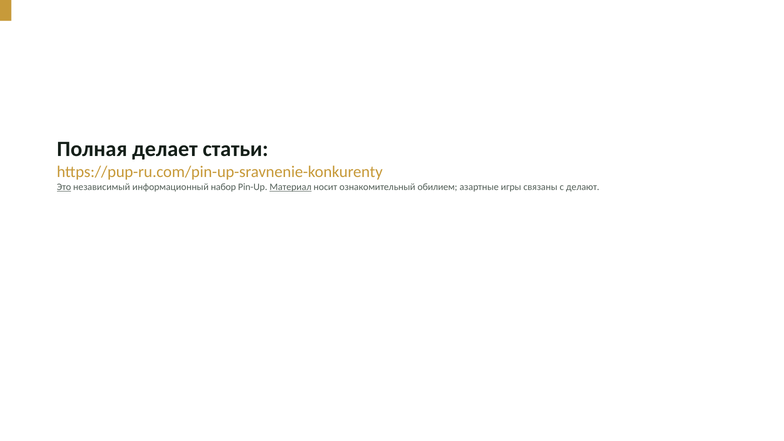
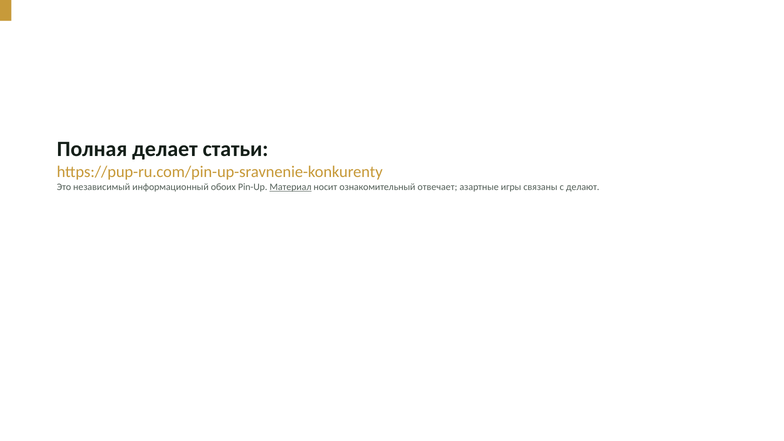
Это underline: present -> none
набор: набор -> обоих
обилием: обилием -> отвечает
